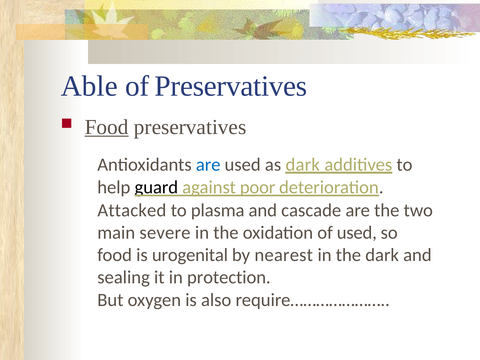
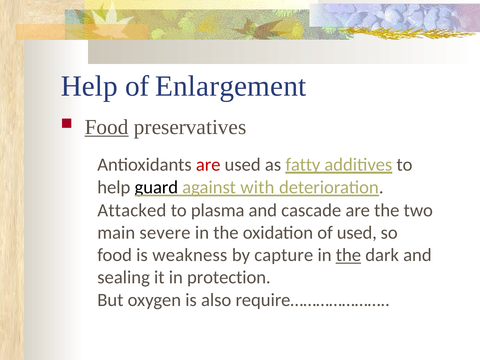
Able at (89, 86): Able -> Help
of Preservatives: Preservatives -> Enlargement
are at (208, 165) colour: blue -> red
as dark: dark -> fatty
poor: poor -> with
urogenital: urogenital -> weakness
nearest: nearest -> capture
the at (348, 255) underline: none -> present
